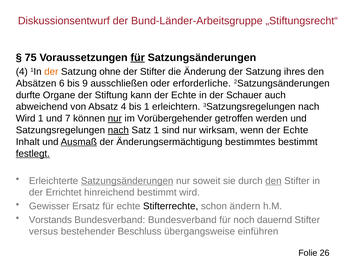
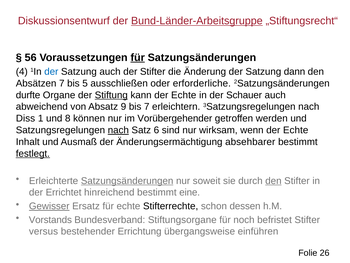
Bund-Länder-Arbeitsgruppe underline: none -> present
75: 75 -> 56
der at (51, 72) colour: orange -> blue
Satzung ohne: ohne -> auch
ihres: ihres -> dann
Absätzen 6: 6 -> 7
9: 9 -> 5
Stiftung underline: none -> present
Absatz 4: 4 -> 9
bis 1: 1 -> 7
Wird at (26, 118): Wird -> Diss
7: 7 -> 8
nur at (115, 118) underline: present -> none
Satz 1: 1 -> 6
Ausmaß underline: present -> none
bestimmtes: bestimmtes -> absehbarer
bestimmt wird: wird -> eine
Gewisser underline: none -> present
ändern: ändern -> dessen
Bundesverband Bundesverband: Bundesverband -> Stiftungsorgane
dauernd: dauernd -> befristet
Beschluss: Beschluss -> Errichtung
